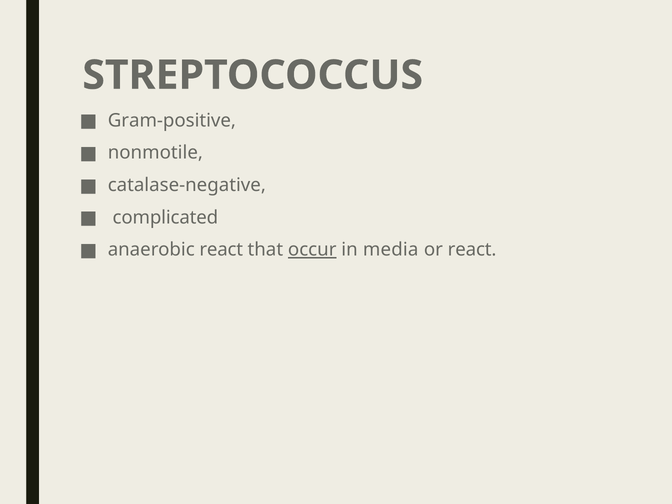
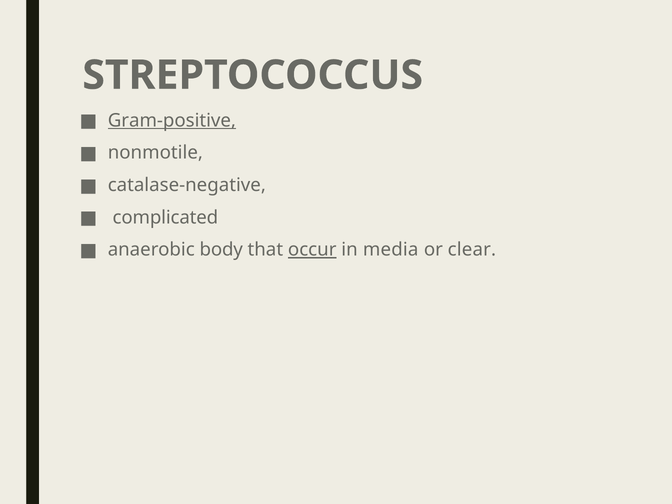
Gram-positive underline: none -> present
anaerobic react: react -> body
or react: react -> clear
